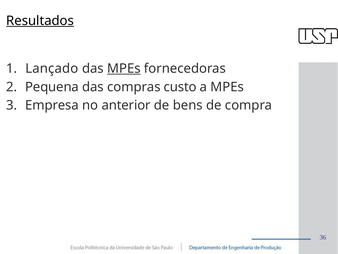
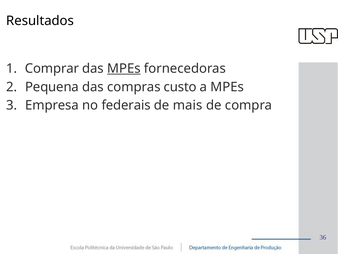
Resultados underline: present -> none
Lançado: Lançado -> Comprar
anterior: anterior -> federais
bens: bens -> mais
